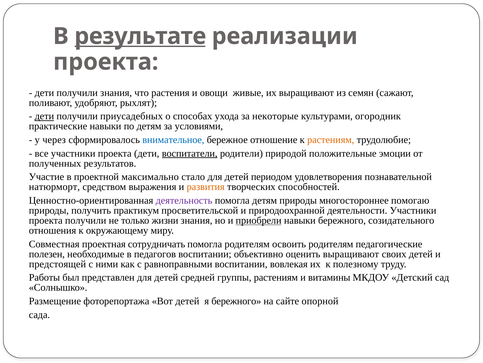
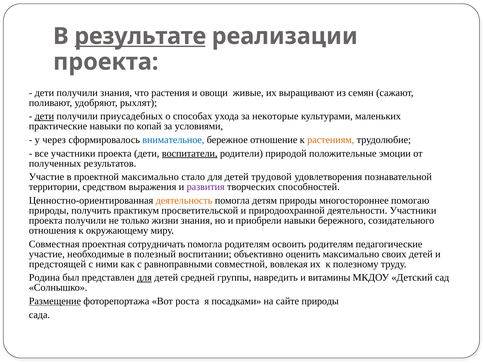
огородник: огородник -> маленьких
по детям: детям -> копай
периодом: периодом -> трудовой
натюрморт: натюрморт -> территории
развития colour: orange -> purple
деятельность colour: purple -> orange
приобрели underline: present -> none
полезен at (47, 254): полезен -> участие
педагогов: педагогов -> полезный
оценить выращивают: выращивают -> максимально
равноправными воспитании: воспитании -> совместной
Работы: Работы -> Родина
для at (144, 277) underline: none -> present
группы растениям: растениям -> навредить
Размещение underline: none -> present
Вот детей: детей -> роста
я бережного: бережного -> посадками
сайте опорной: опорной -> природы
